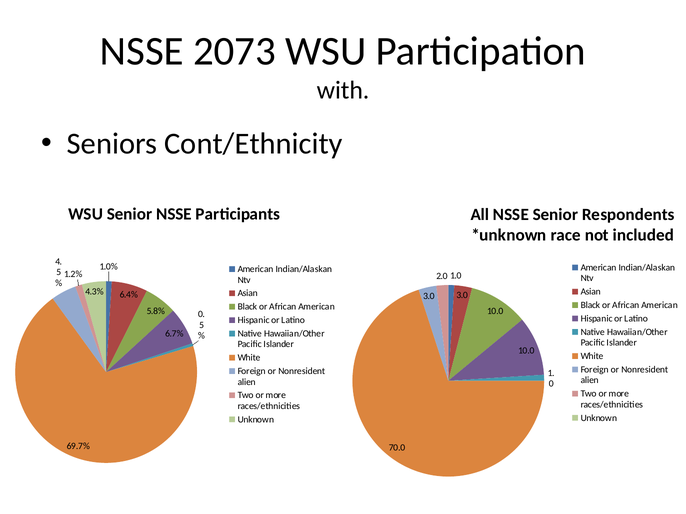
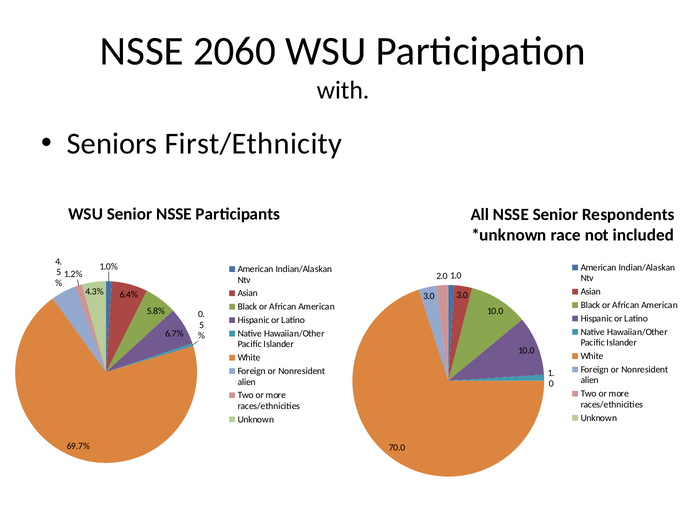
2073: 2073 -> 2060
Cont/Ethnicity: Cont/Ethnicity -> First/Ethnicity
